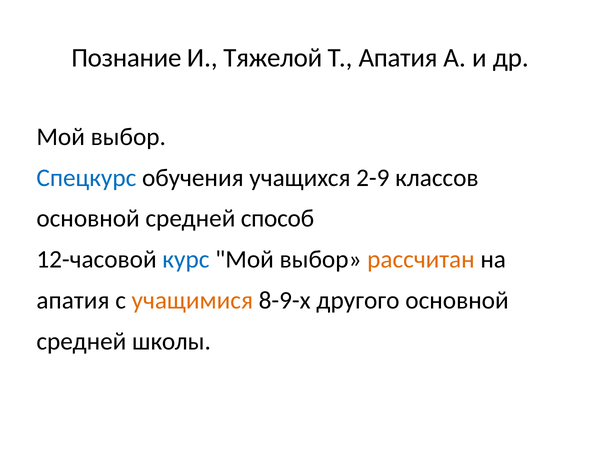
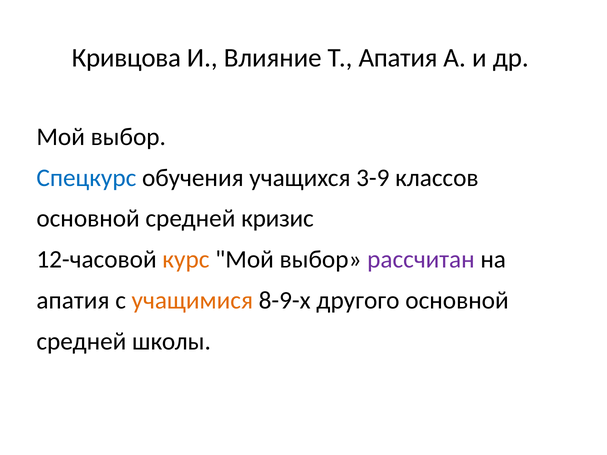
Познание: Познание -> Кривцова
Тяжелой: Тяжелой -> Влияние
2-9: 2-9 -> 3-9
способ: способ -> кризис
курс colour: blue -> orange
рассчитан colour: orange -> purple
